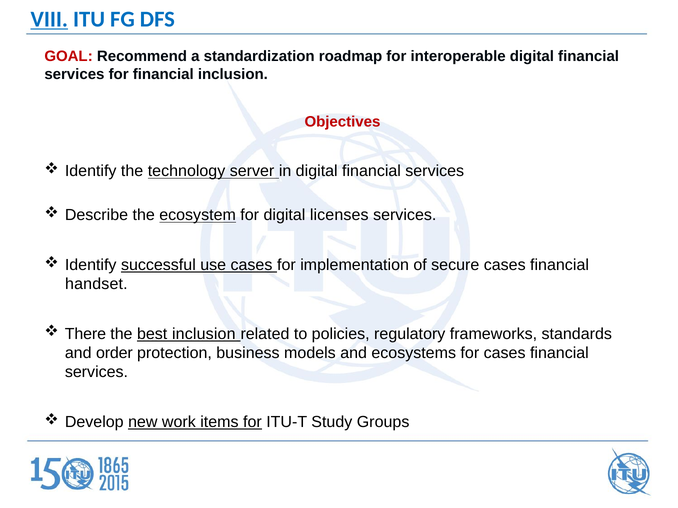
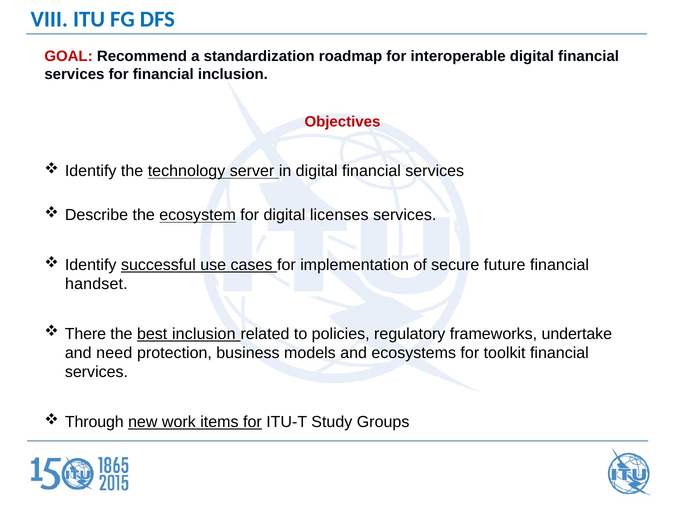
VIII underline: present -> none
secure cases: cases -> future
standards: standards -> undertake
order: order -> need
for cases: cases -> toolkit
Develop: Develop -> Through
